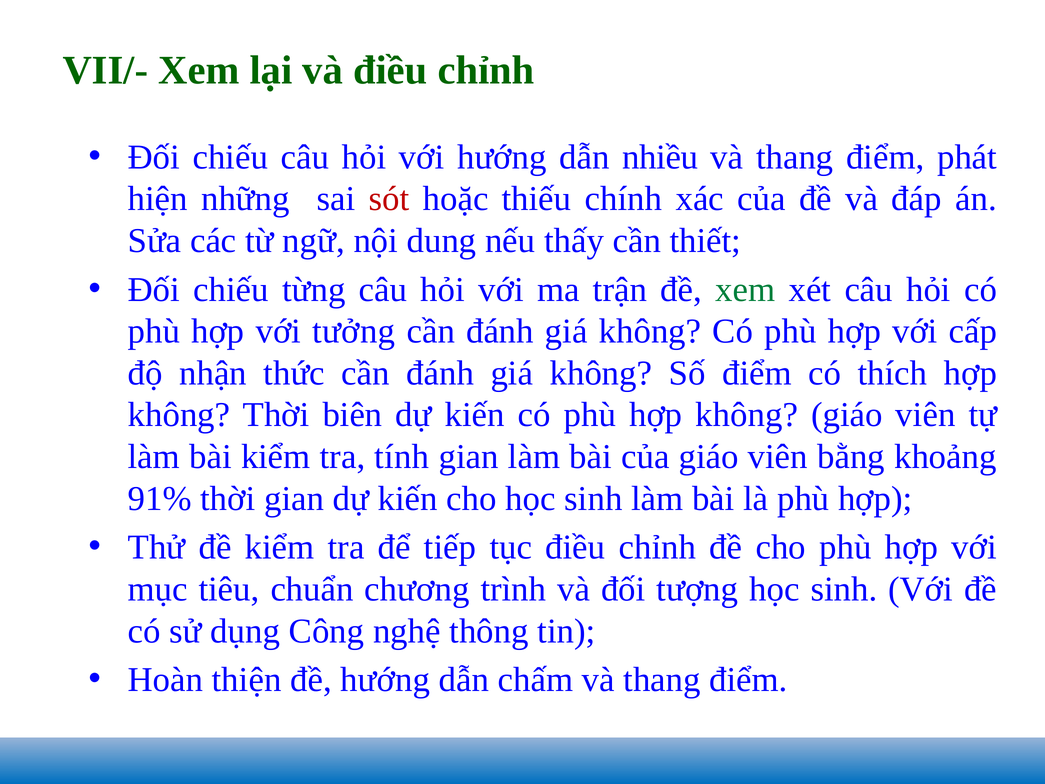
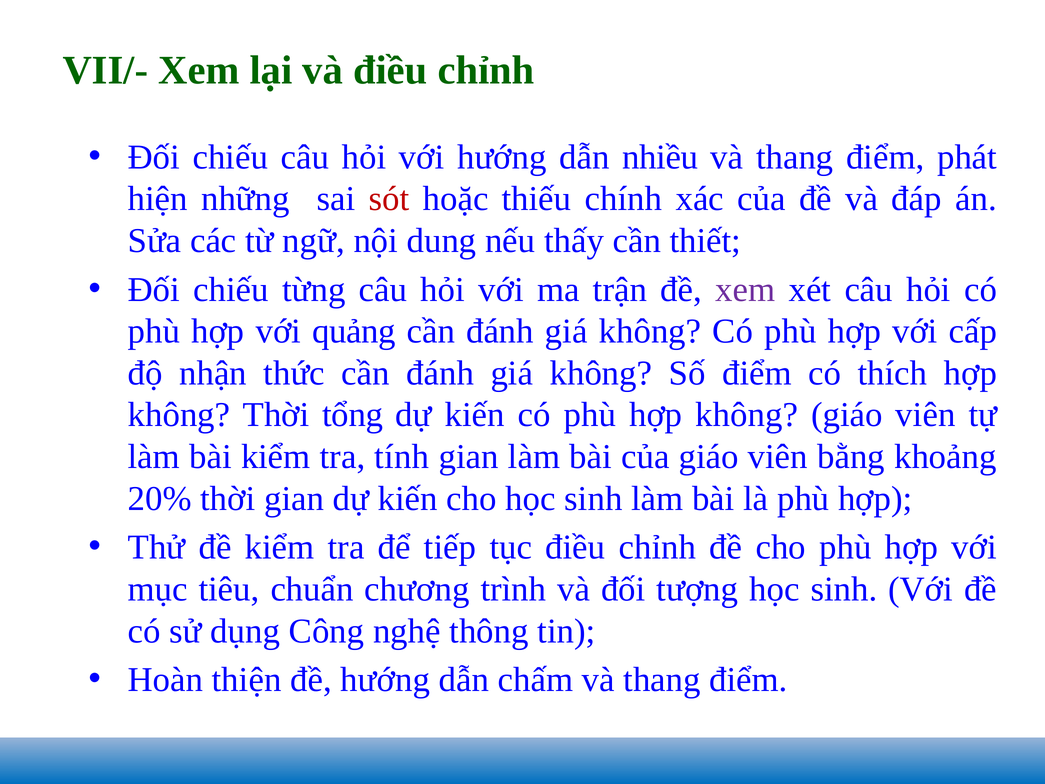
xem at (745, 289) colour: green -> purple
tưởng: tưởng -> quảng
biên: biên -> tổng
91%: 91% -> 20%
